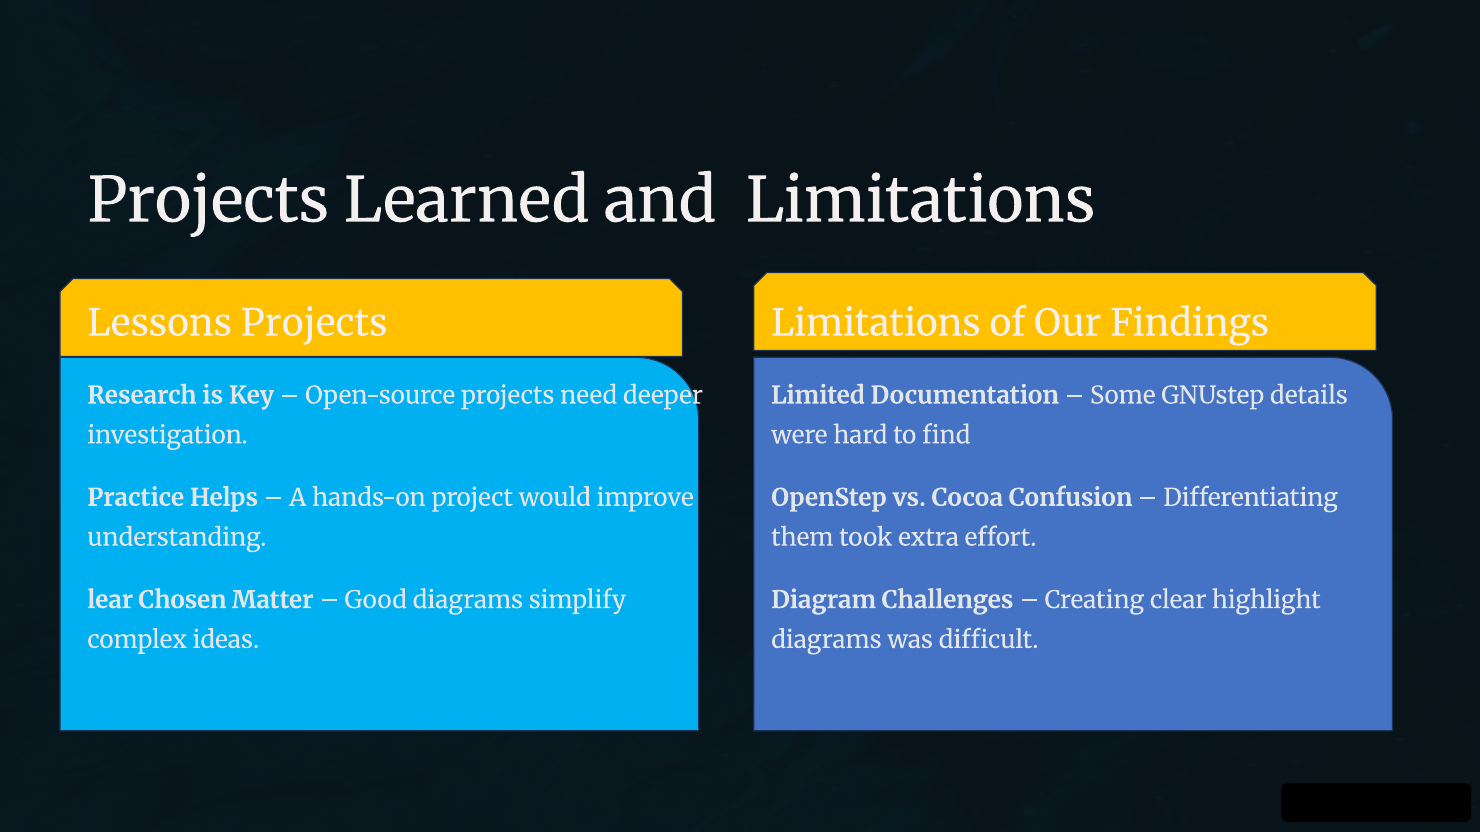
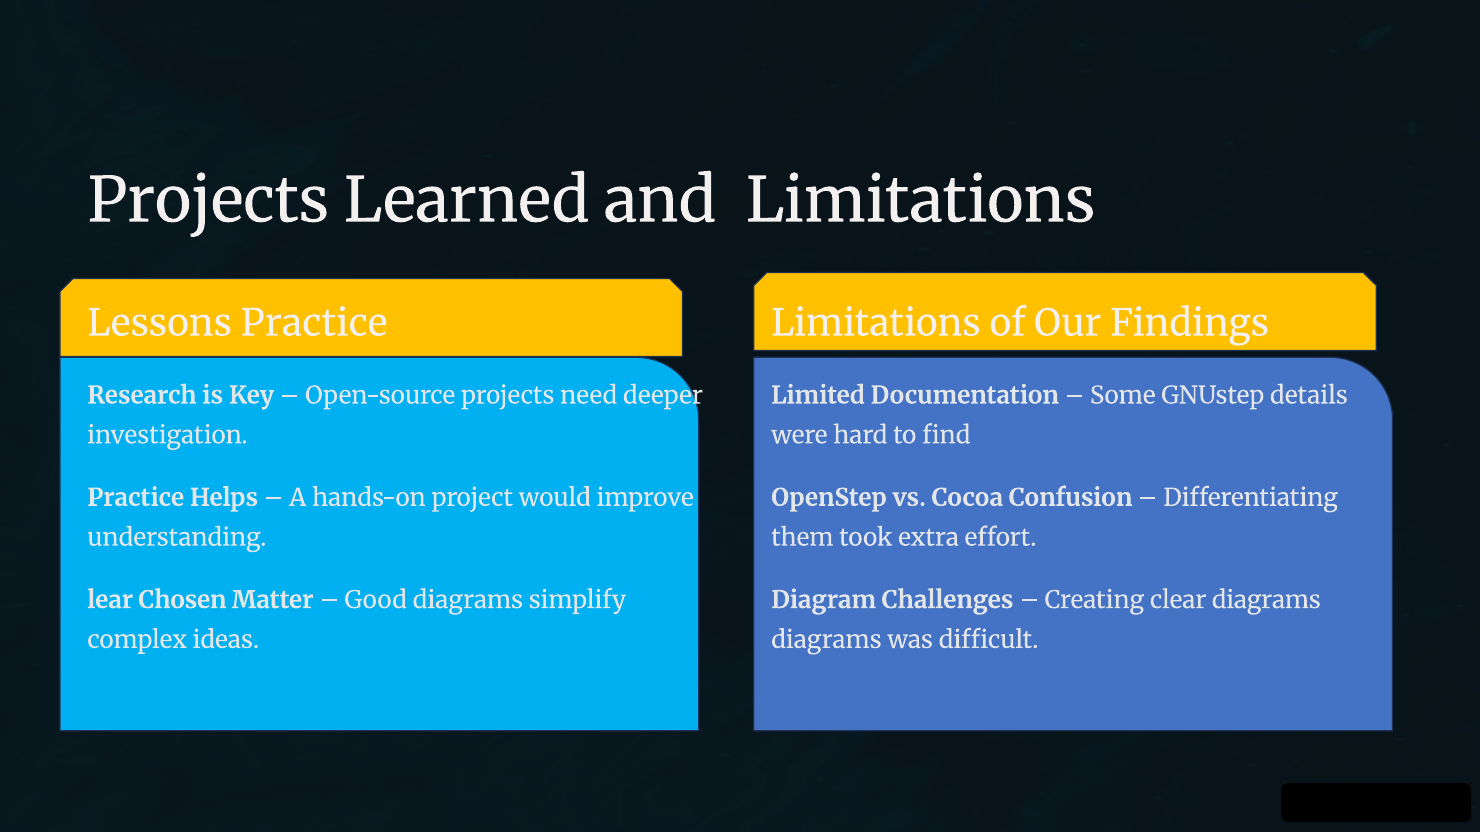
Lessons Projects: Projects -> Practice
clear highlight: highlight -> diagrams
